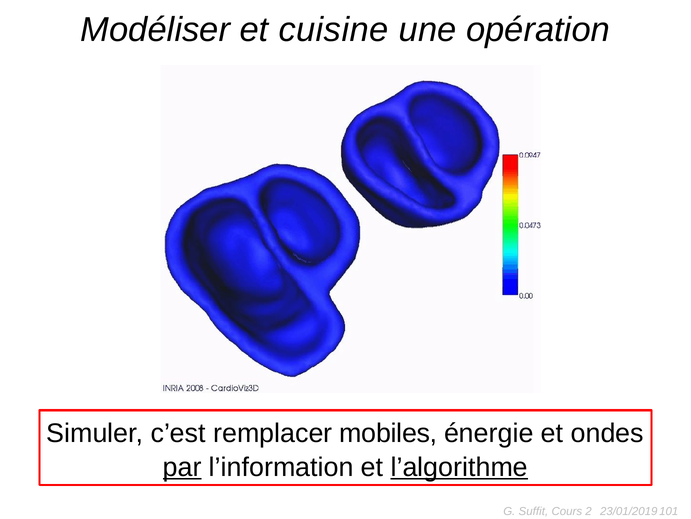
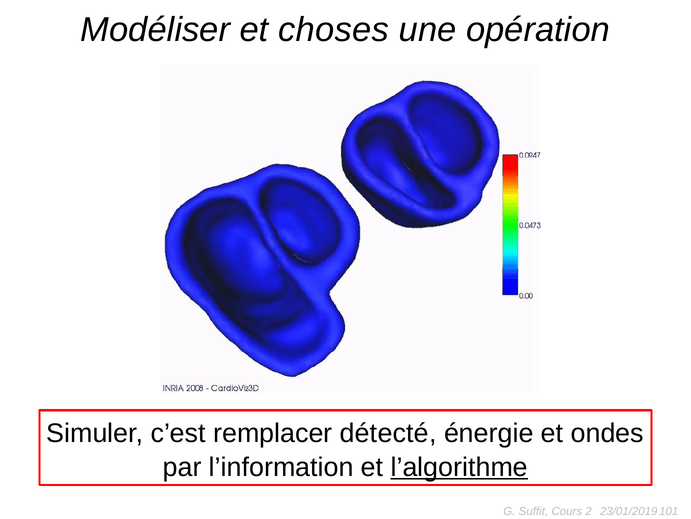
cuisine: cuisine -> choses
mobiles: mobiles -> détecté
par underline: present -> none
